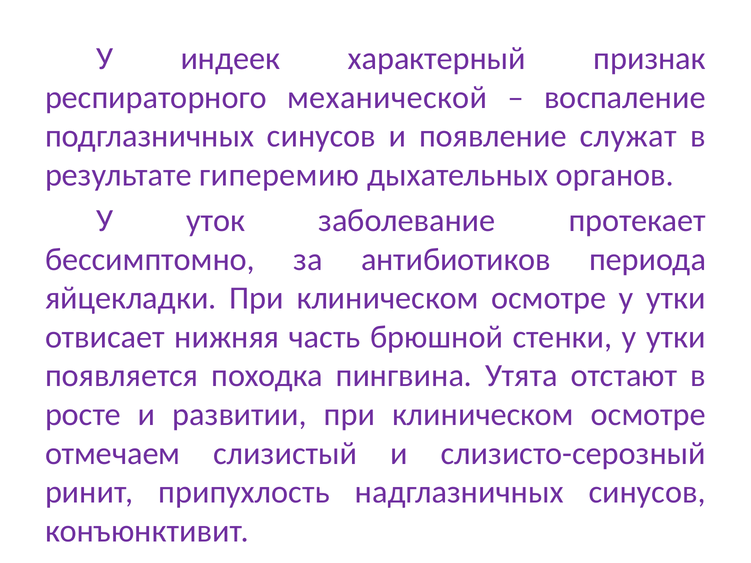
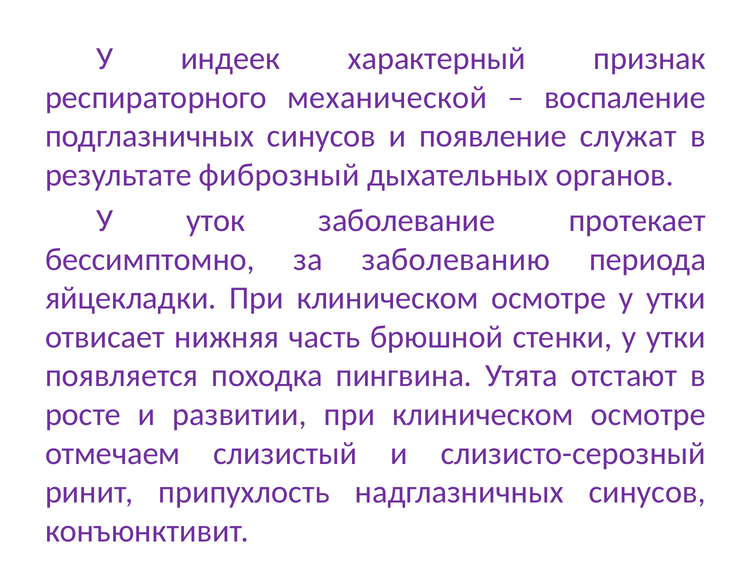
гиперемию: гиперемию -> фиброзный
антибиотиков: антибиотиков -> заболеванию
